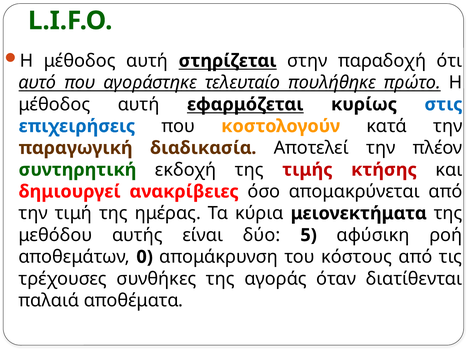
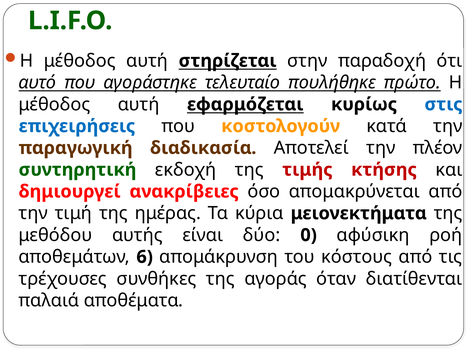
5: 5 -> 0
0: 0 -> 6
